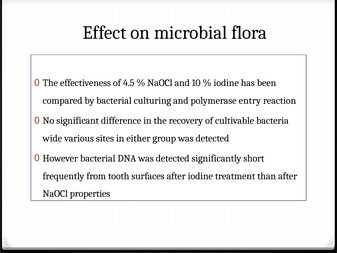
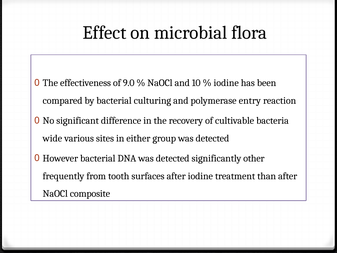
4.5: 4.5 -> 9.0
short: short -> other
properties: properties -> composite
